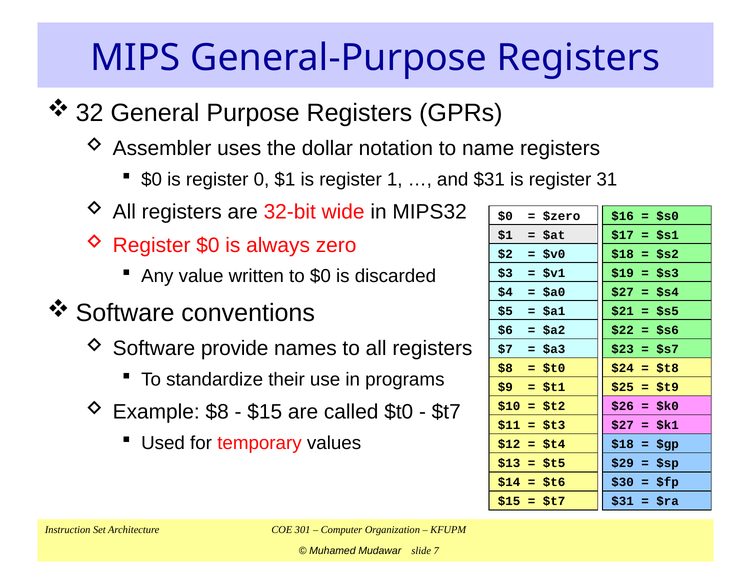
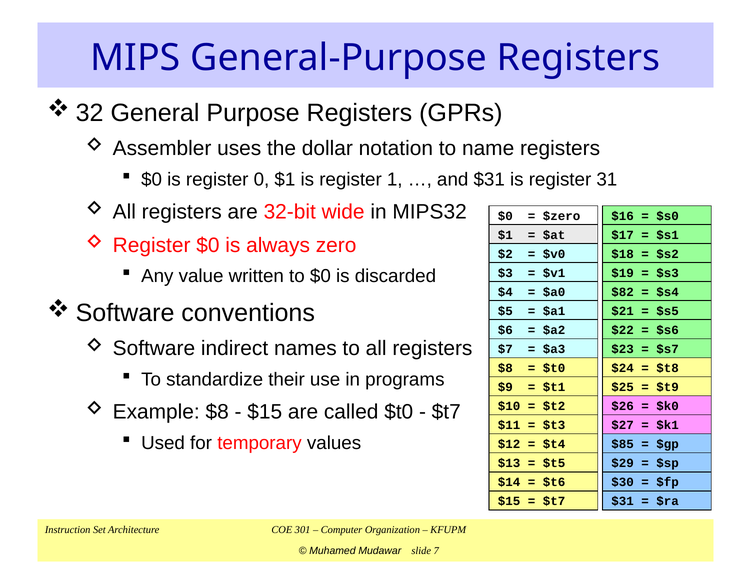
$27 at (623, 292): $27 -> $82
provide: provide -> indirect
$18 at (623, 444): $18 -> $85
